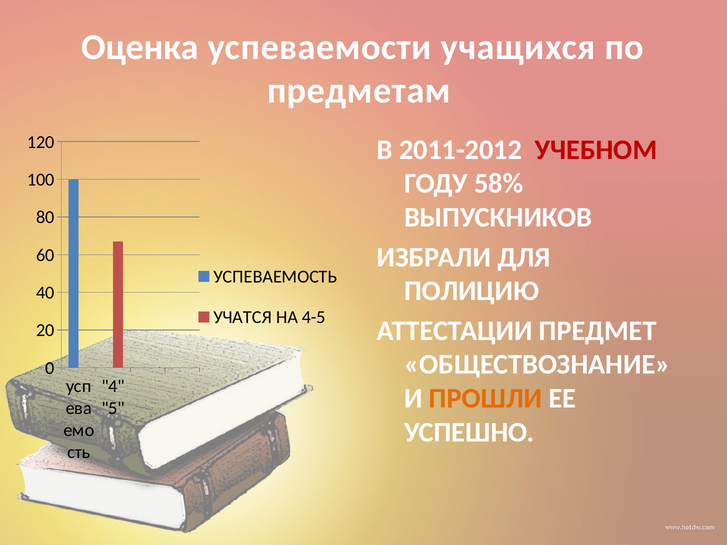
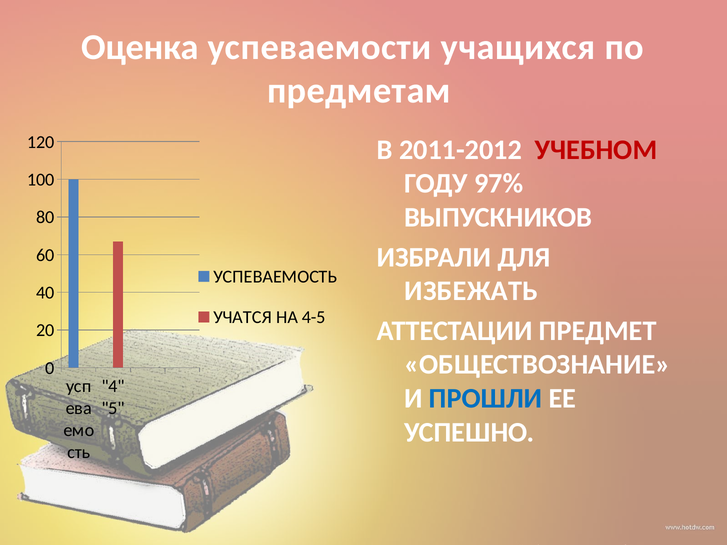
58%: 58% -> 97%
ПОЛИЦИЮ: ПОЛИЦИЮ -> ИЗБЕЖАТЬ
ПРОШЛИ colour: orange -> blue
